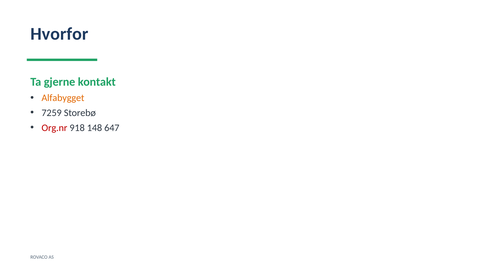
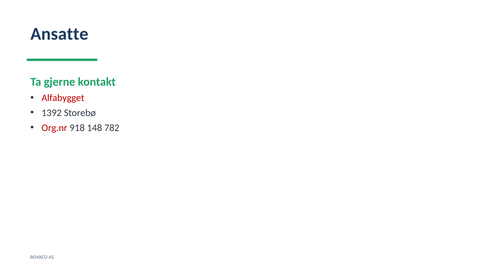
Hvorfor: Hvorfor -> Ansatte
Alfabygget colour: orange -> red
7259: 7259 -> 1392
647: 647 -> 782
